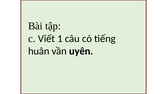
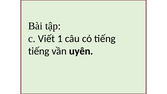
huân at (39, 51): huân -> tiếng
